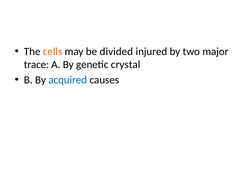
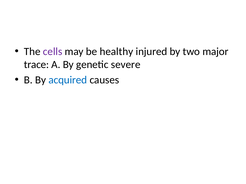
cells colour: orange -> purple
divided: divided -> healthy
crystal: crystal -> severe
